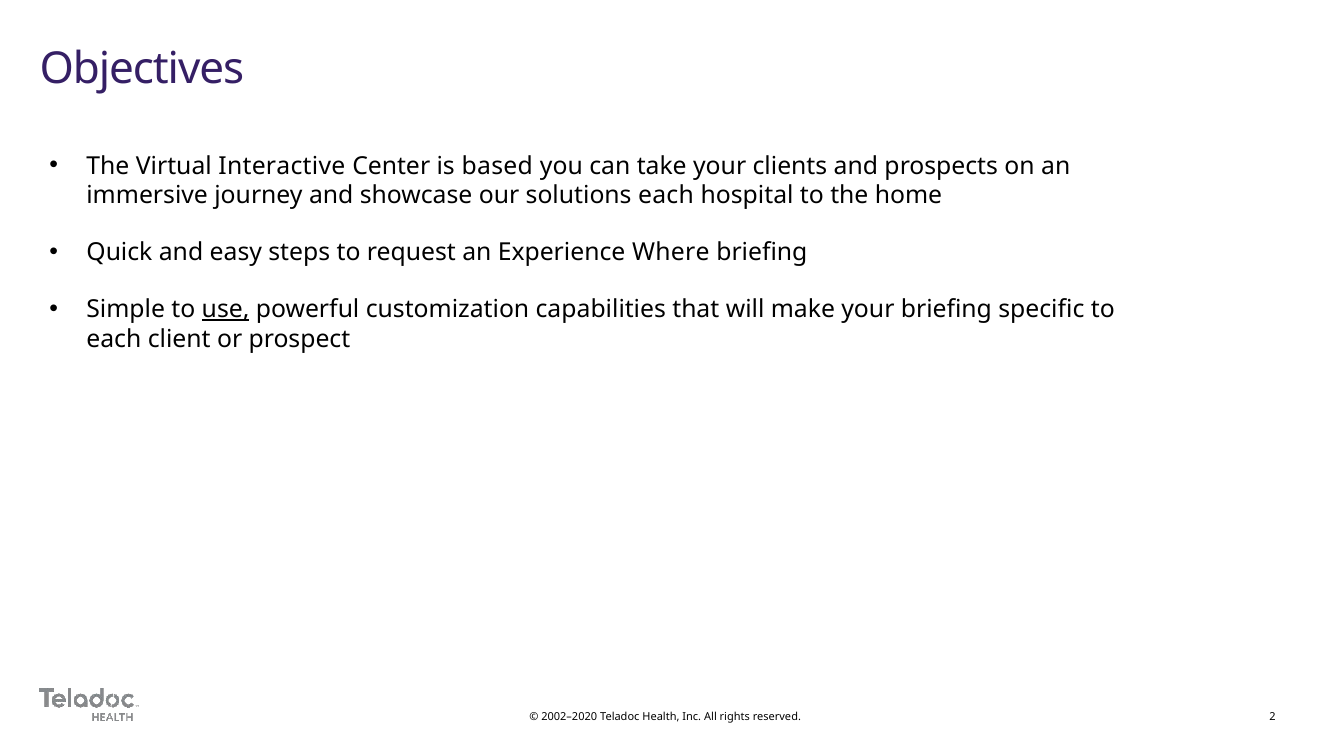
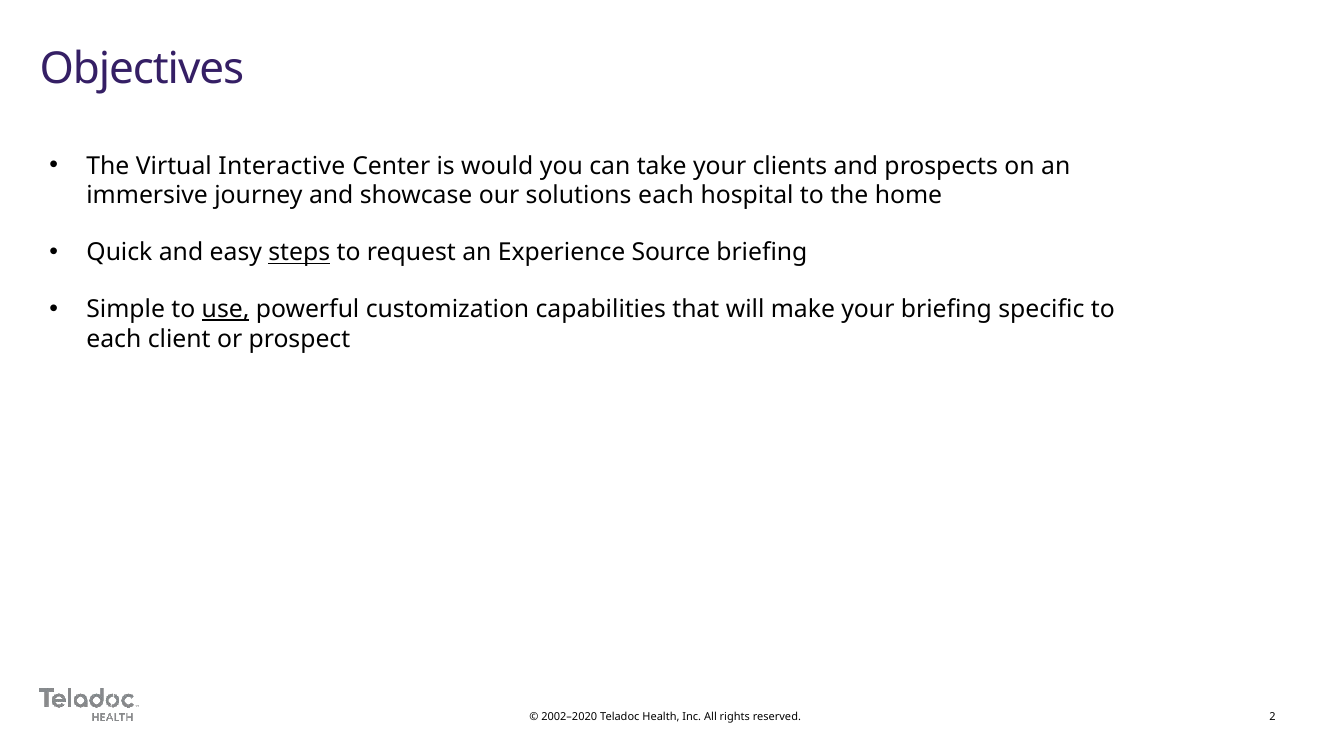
based: based -> would
steps underline: none -> present
Where: Where -> Source
